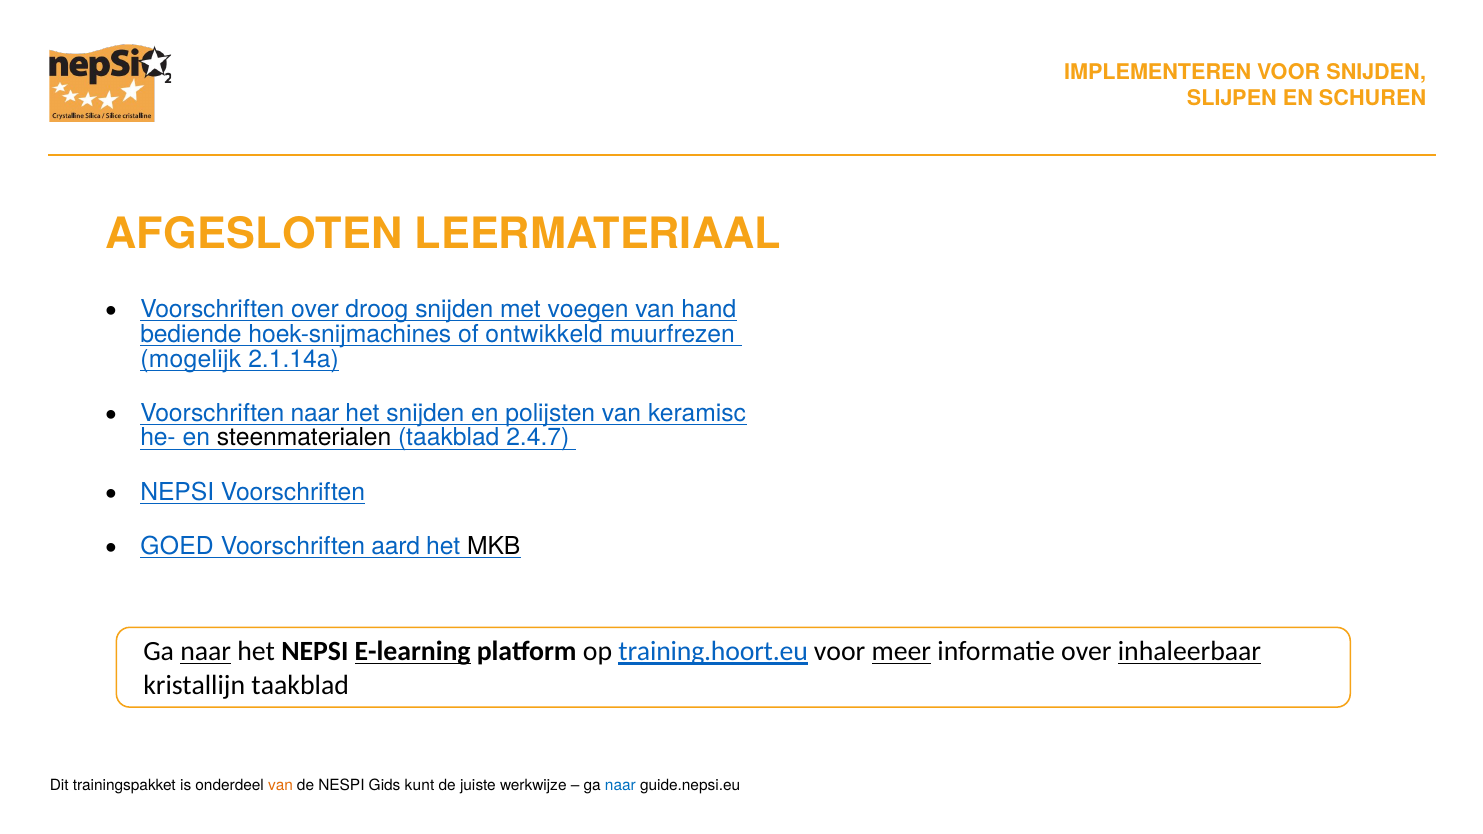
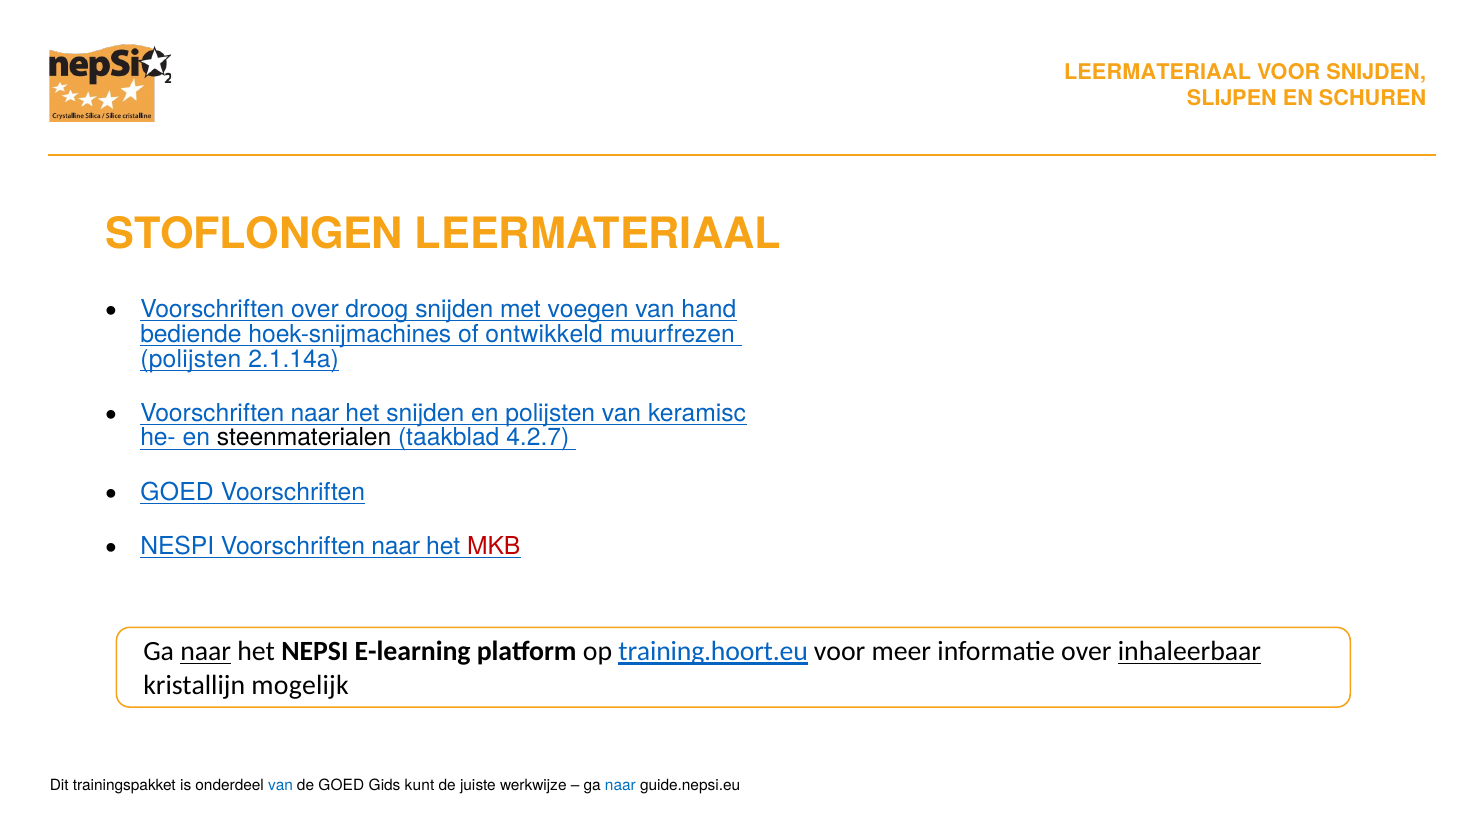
IMPLEMENTEREN at (1158, 72): IMPLEMENTEREN -> LEERMATERIAAL
AFGESLOTEN: AFGESLOTEN -> STOFLONGEN
mogelijk at (191, 359): mogelijk -> polijsten
2.4.7: 2.4.7 -> 4.2.7
NEPSI at (177, 492): NEPSI -> GOED
GOED: GOED -> NESPI
aard at (396, 546): aard -> naar
MKB colour: black -> red
E-learning underline: present -> none
meer underline: present -> none
kristallijn taakblad: taakblad -> mogelijk
van at (281, 786) colour: orange -> blue
NESPI at (341, 786): NESPI -> GOED
